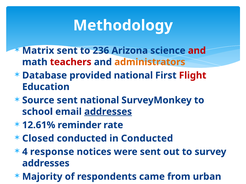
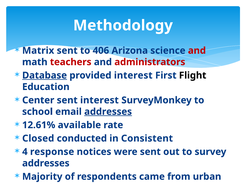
236: 236 -> 406
administrators colour: orange -> red
Database underline: none -> present
provided national: national -> interest
Flight colour: red -> black
Source: Source -> Center
sent national: national -> interest
reminder: reminder -> available
in Conducted: Conducted -> Consistent
